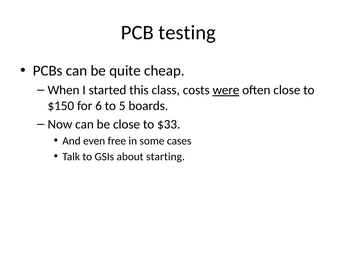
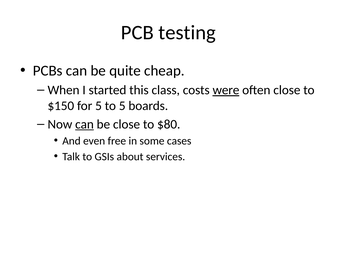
for 6: 6 -> 5
can at (84, 124) underline: none -> present
$33: $33 -> $80
starting: starting -> services
